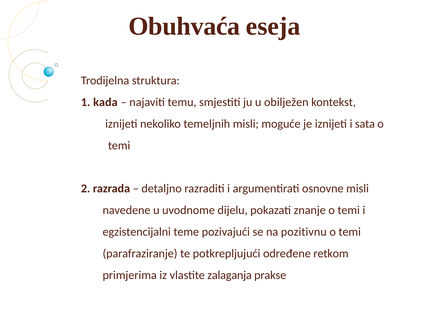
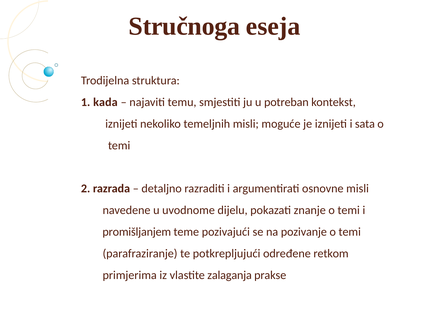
Obuhvaća: Obuhvaća -> Stručnoga
obilježen: obilježen -> potreban
egzistencijalni: egzistencijalni -> promišljanjem
pozitivnu: pozitivnu -> pozivanje
